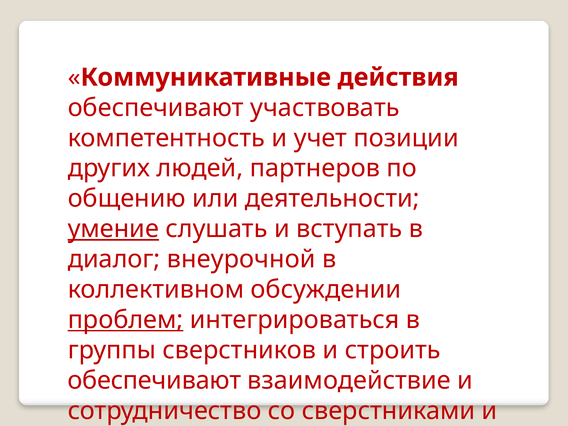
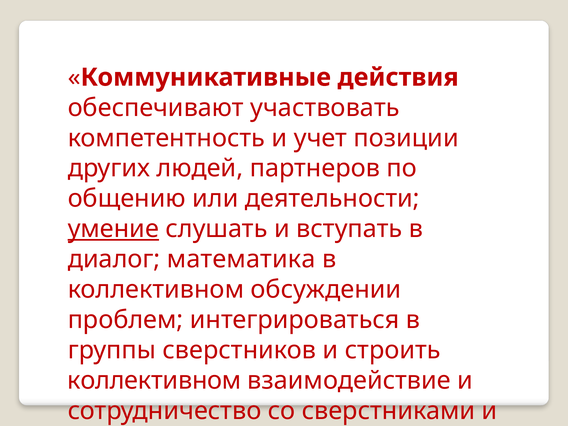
внеурочной: внеурочной -> математика
проблем underline: present -> none
обеспечивают at (154, 380): обеспечивают -> коллективном
